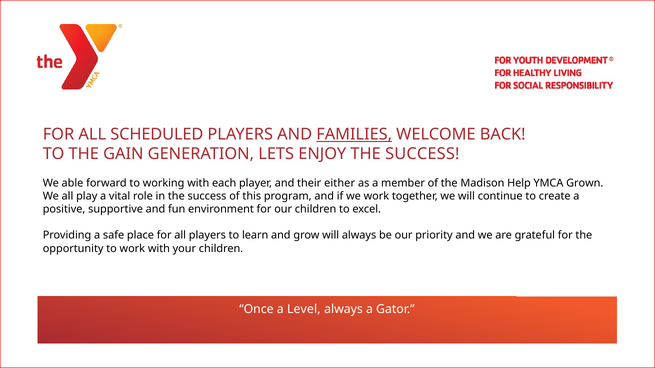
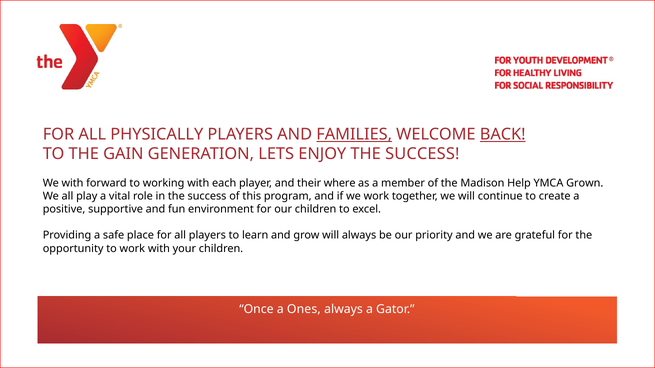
SCHEDULED: SCHEDULED -> PHYSICALLY
BACK underline: none -> present
We able: able -> with
either: either -> where
Level: Level -> Ones
